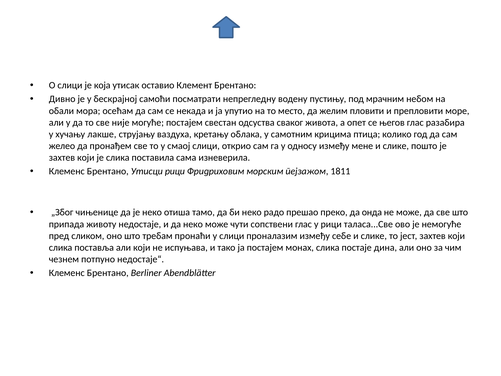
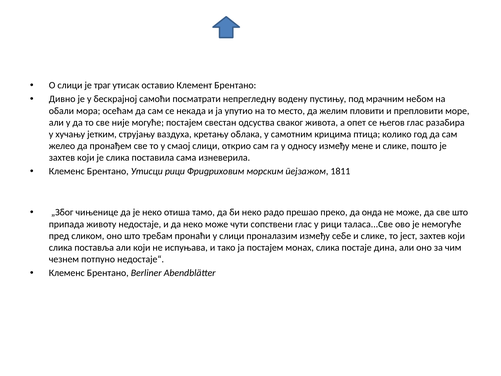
која: која -> траг
лакше: лакше -> јетким
